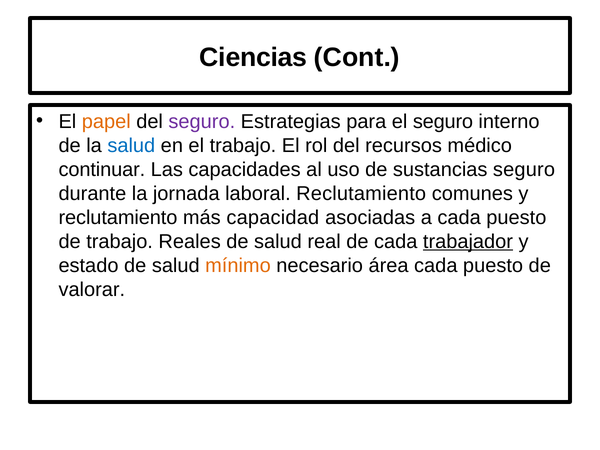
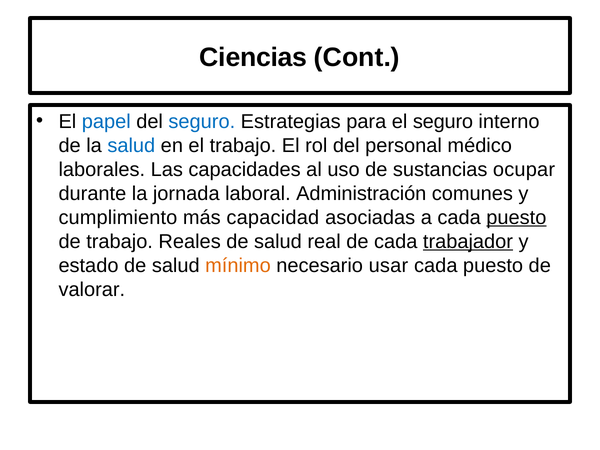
papel colour: orange -> blue
seguro at (202, 121) colour: purple -> blue
recursos: recursos -> personal
continuar: continuar -> laborales
sustancias seguro: seguro -> ocupar
laboral Reclutamiento: Reclutamiento -> Administración
reclutamiento at (118, 217): reclutamiento -> cumplimiento
puesto at (516, 217) underline: none -> present
área: área -> usar
